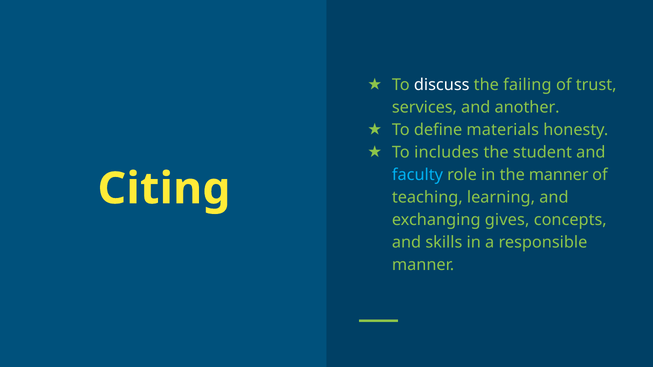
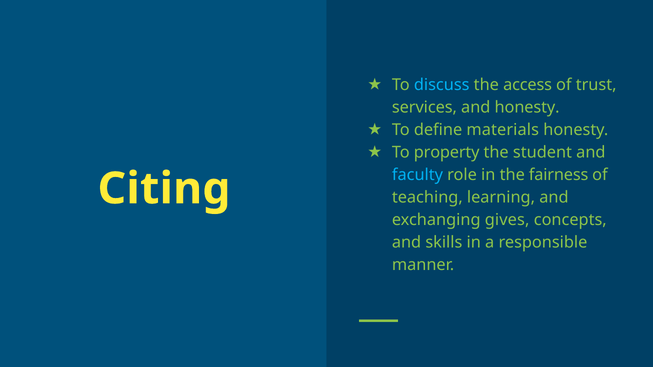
discuss colour: white -> light blue
failing: failing -> access
and another: another -> honesty
includes: includes -> property
the manner: manner -> fairness
